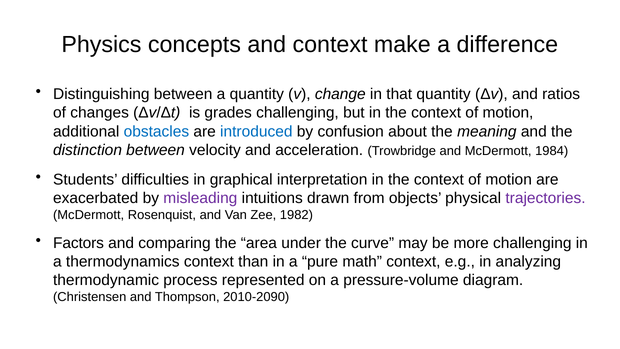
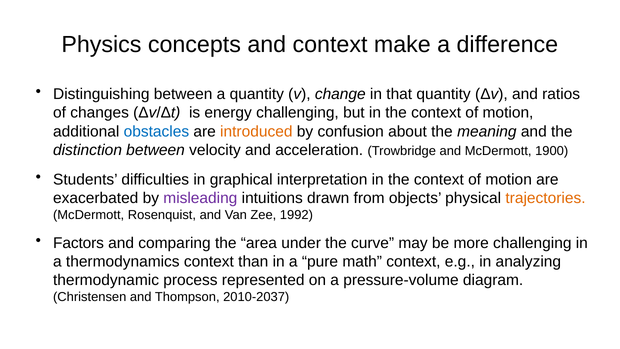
grades: grades -> energy
introduced colour: blue -> orange
1984: 1984 -> 1900
trajectories colour: purple -> orange
1982: 1982 -> 1992
2010-2090: 2010-2090 -> 2010-2037
